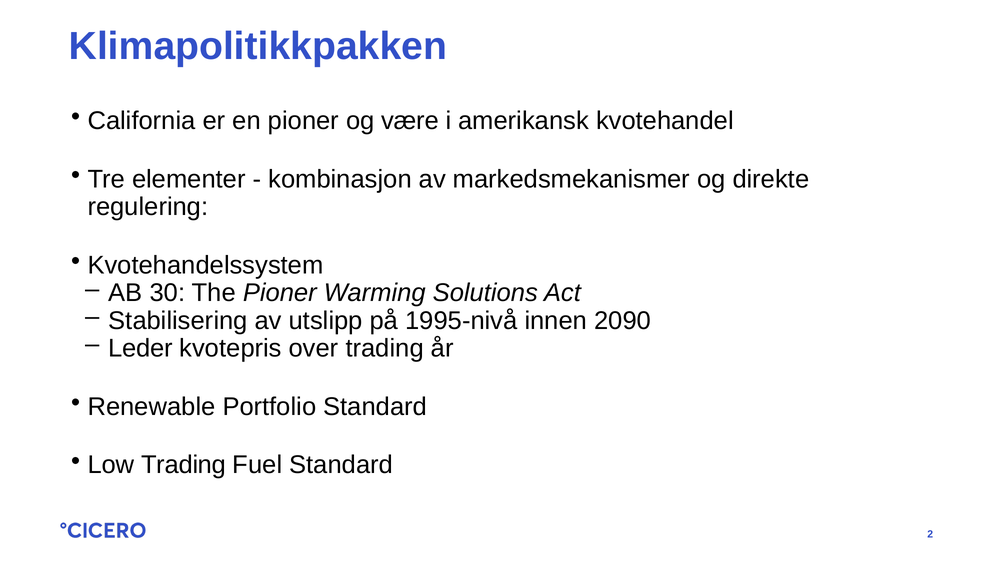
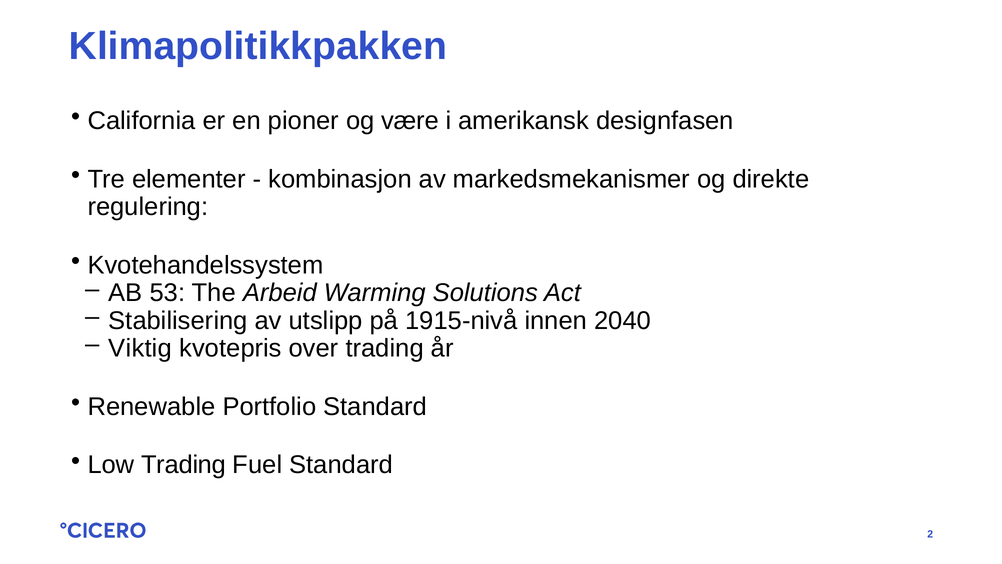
kvotehandel: kvotehandel -> designfasen
30: 30 -> 53
The Pioner: Pioner -> Arbeid
1995-nivå: 1995-nivå -> 1915-nivå
2090: 2090 -> 2040
Leder: Leder -> Viktig
